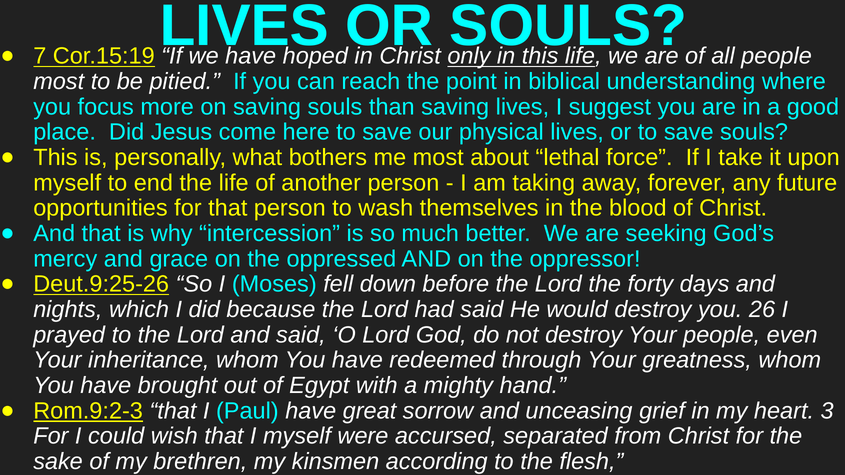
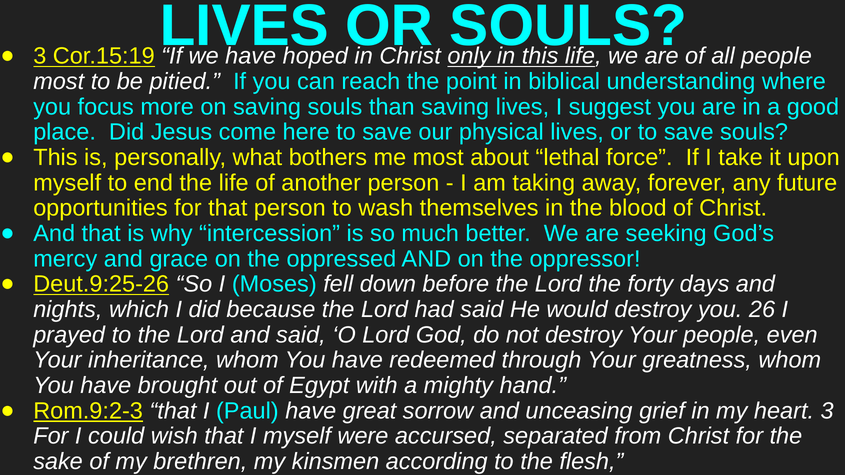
7 at (40, 56): 7 -> 3
